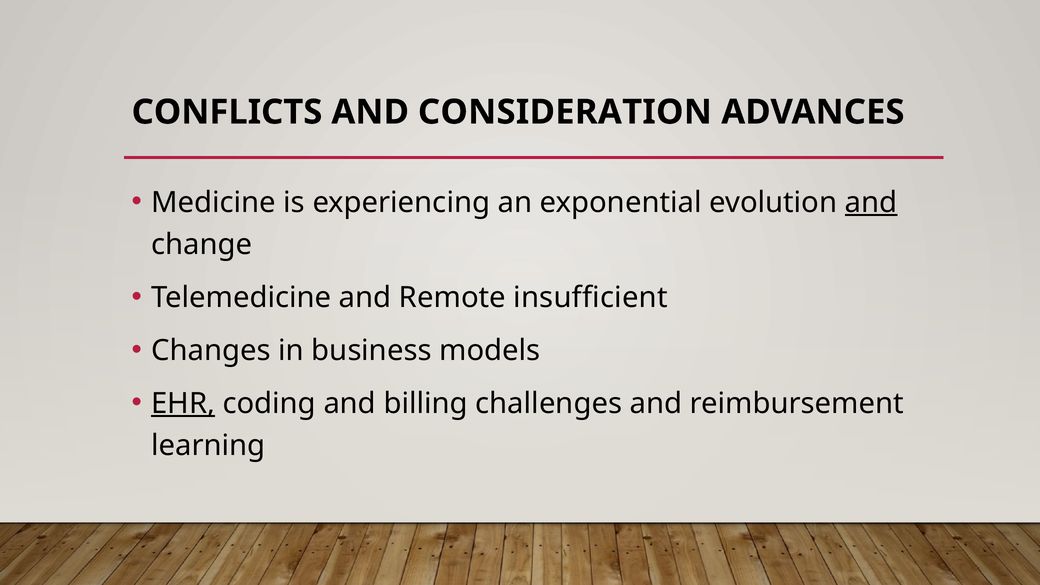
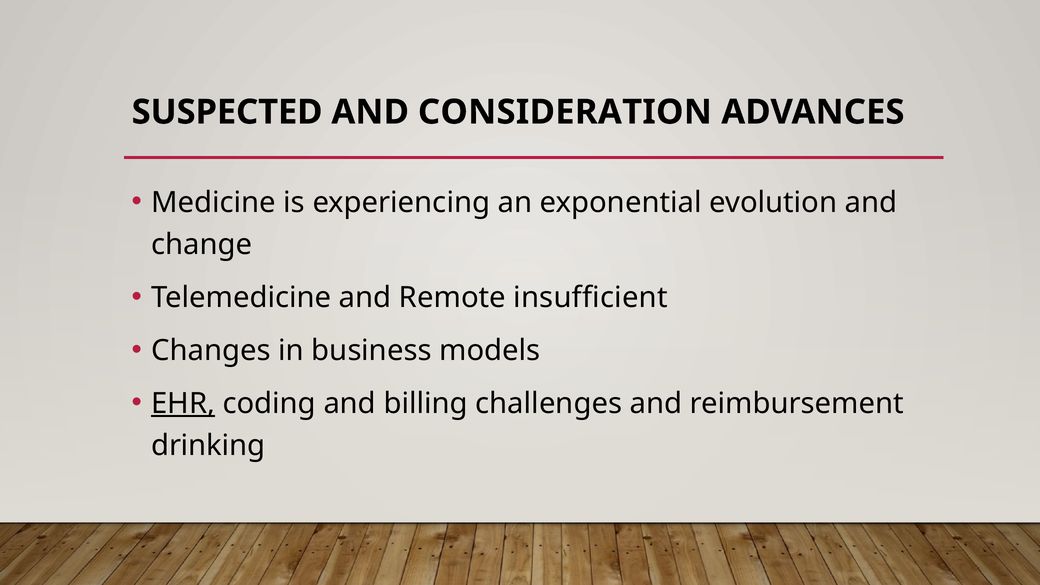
CONFLICTS: CONFLICTS -> SUSPECTED
and at (871, 202) underline: present -> none
learning: learning -> drinking
